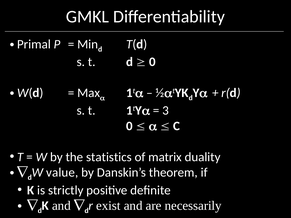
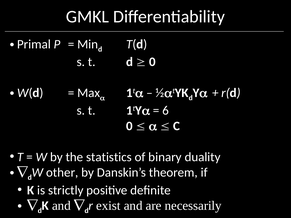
3: 3 -> 6
matrix: matrix -> binary
value: value -> other
